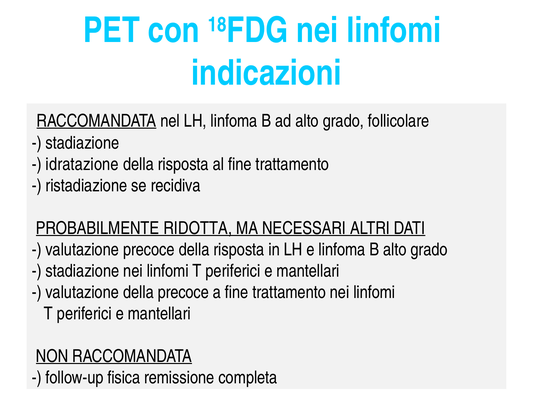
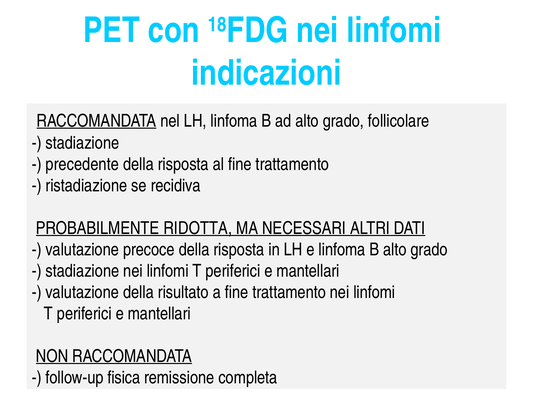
idratazione: idratazione -> precedente
della precoce: precoce -> risultato
